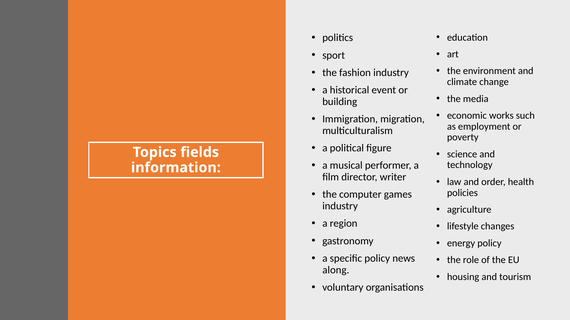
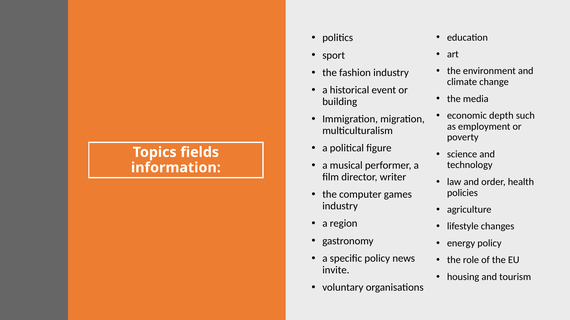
works: works -> depth
along: along -> invite
